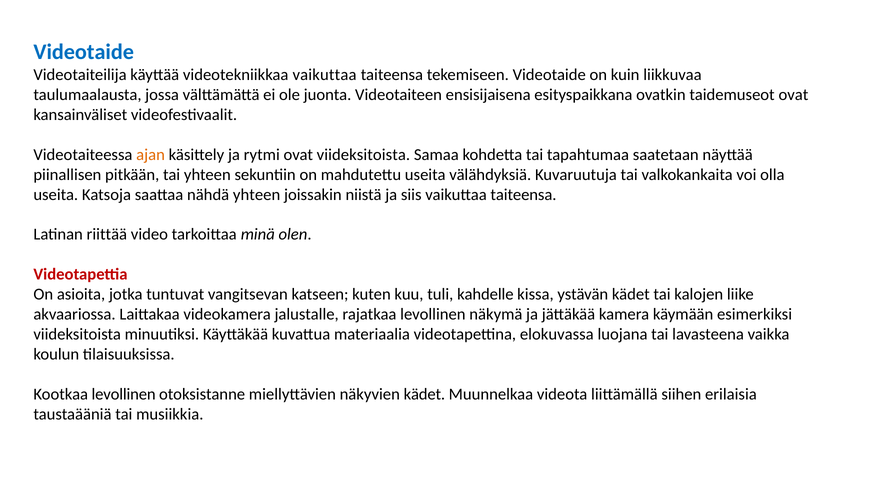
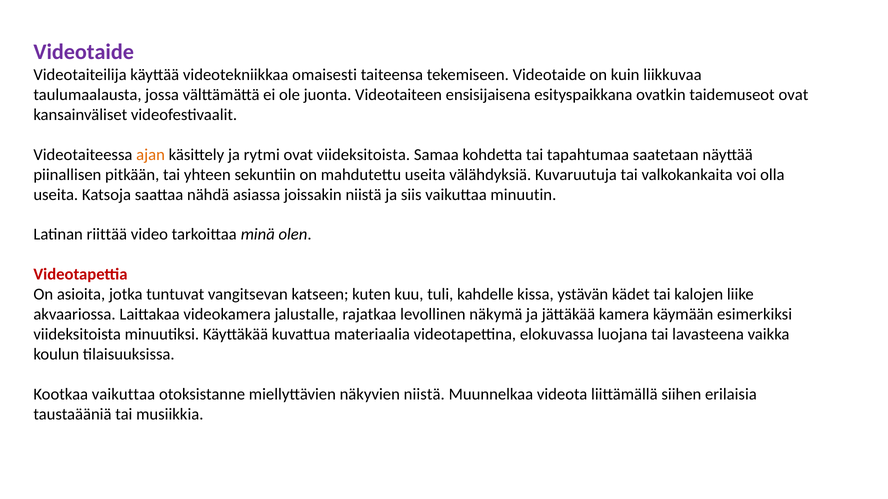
Videotaide at (84, 52) colour: blue -> purple
videotekniikkaa vaikuttaa: vaikuttaa -> omaisesti
nähdä yhteen: yhteen -> asiassa
siis vaikuttaa taiteensa: taiteensa -> minuutin
Kootkaa levollinen: levollinen -> vaikuttaa
näkyvien kädet: kädet -> niistä
